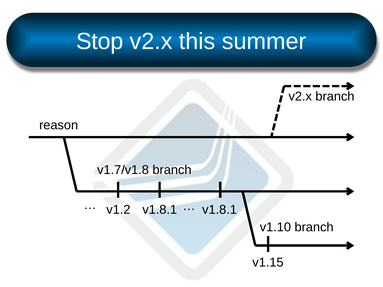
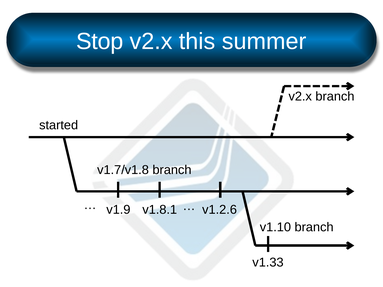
reason: reason -> started
v1.2: v1.2 -> v1.9
v1.8.1 v1.8.1: v1.8.1 -> v1.2.6
v1.15: v1.15 -> v1.33
